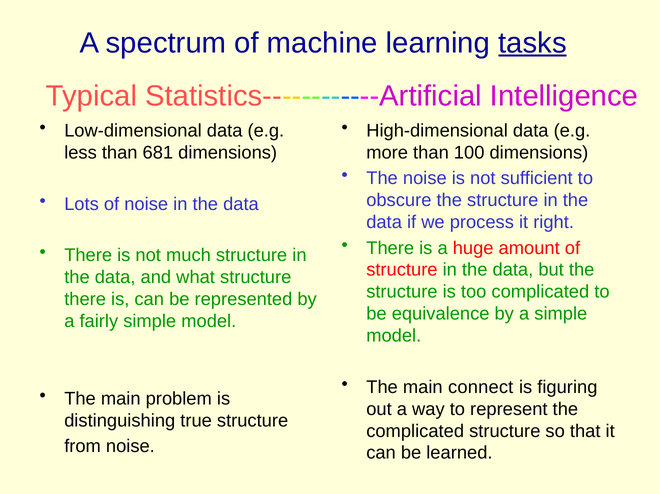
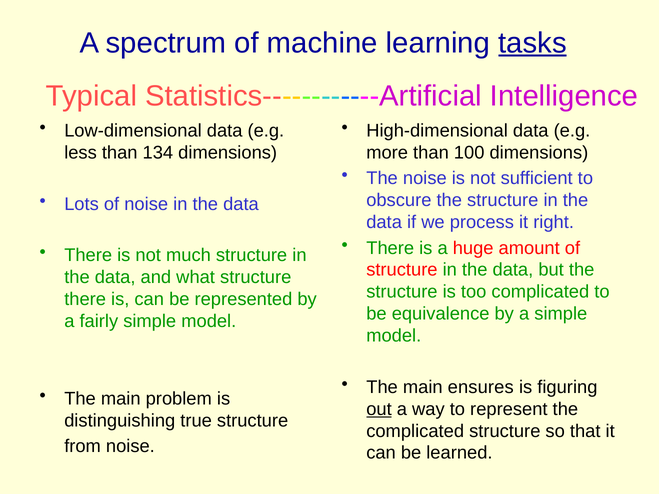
681: 681 -> 134
connect: connect -> ensures
out underline: none -> present
